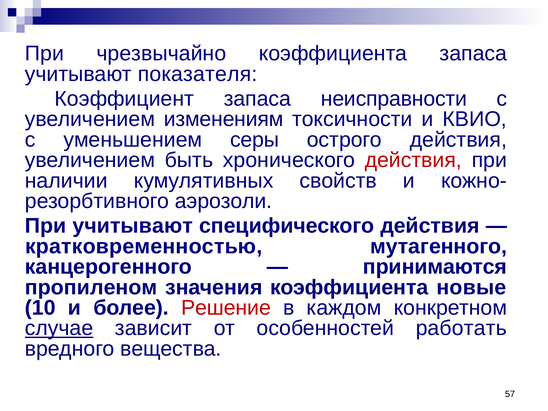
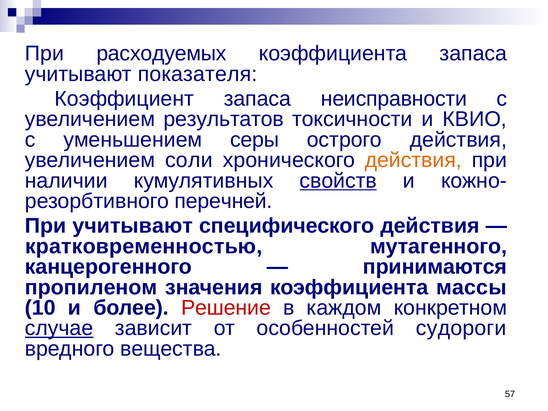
чрезвычайно: чрезвычайно -> расходуемых
изменениям: изменениям -> результатов
быть: быть -> соли
действия at (413, 160) colour: red -> orange
свойств underline: none -> present
аэрозоли: аэрозоли -> перечней
новые: новые -> массы
работать: работать -> судороги
